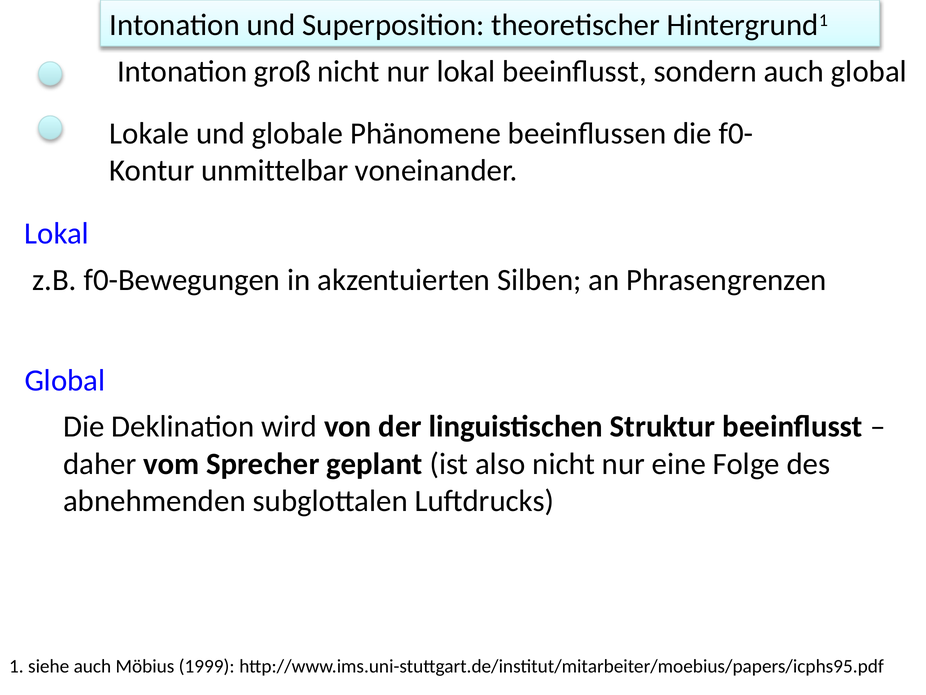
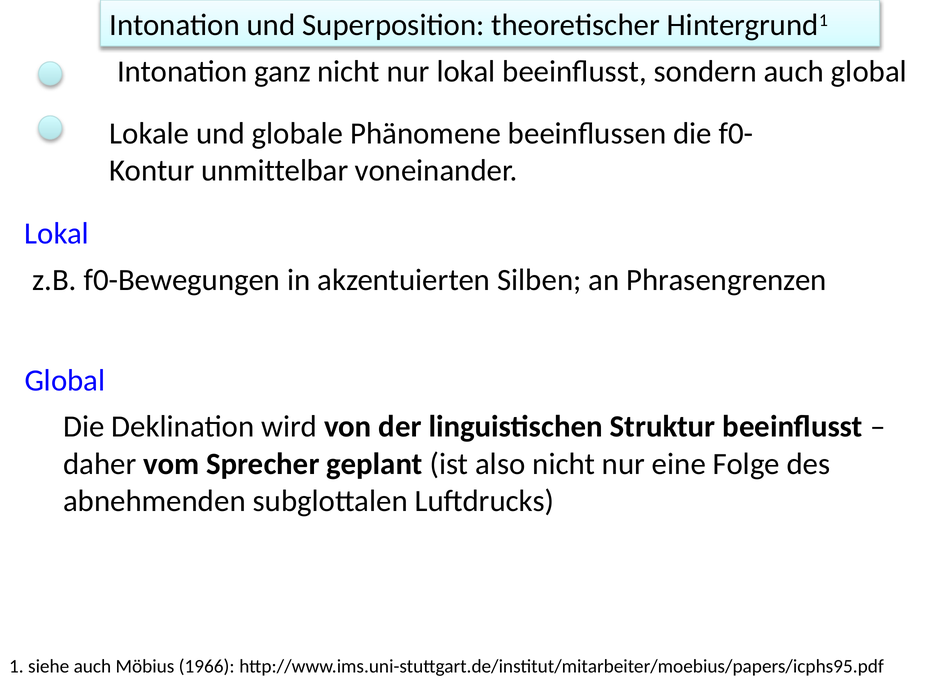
groß: groß -> ganz
1999: 1999 -> 1966
